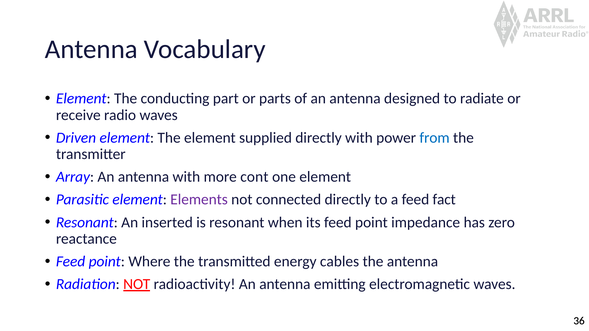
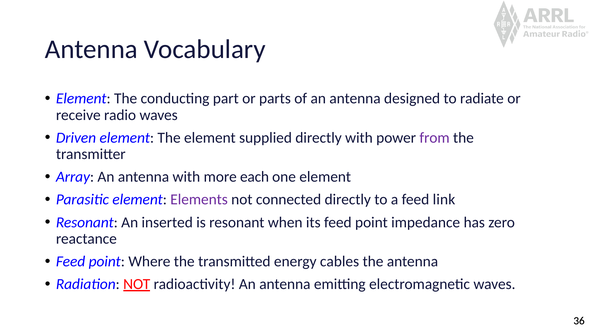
from colour: blue -> purple
cont: cont -> each
fact: fact -> link
